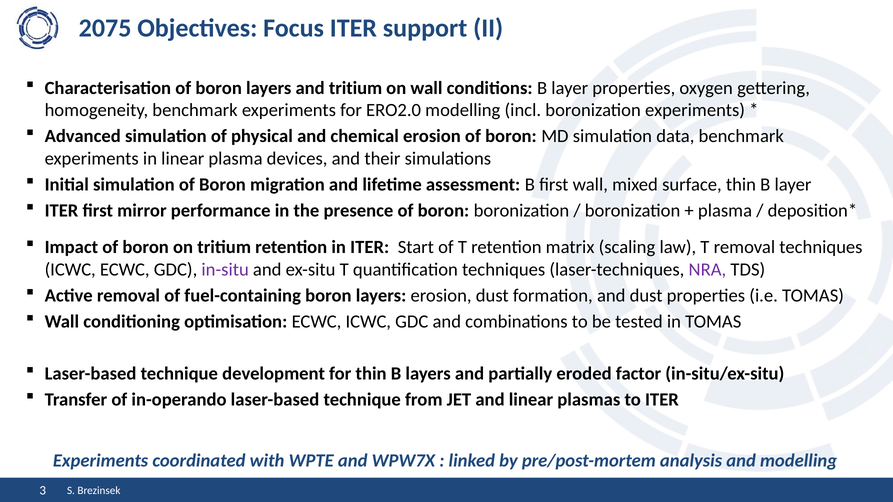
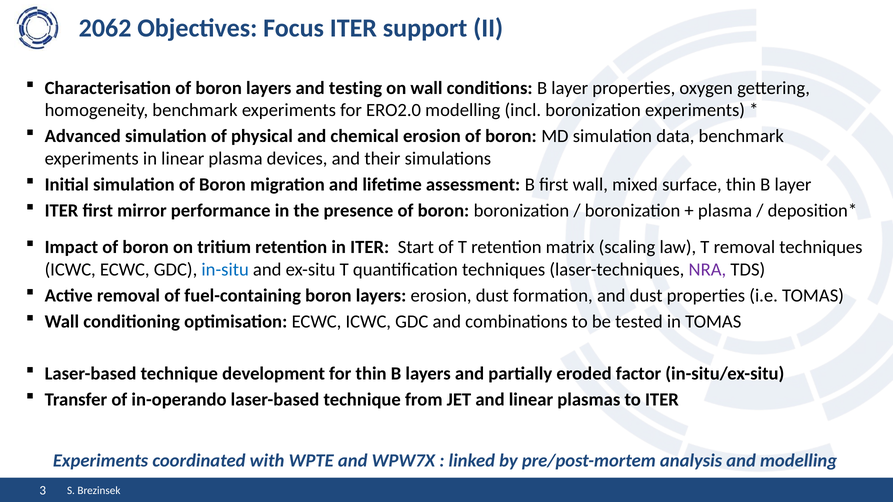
2075: 2075 -> 2062
and tritium: tritium -> testing
in-situ colour: purple -> blue
